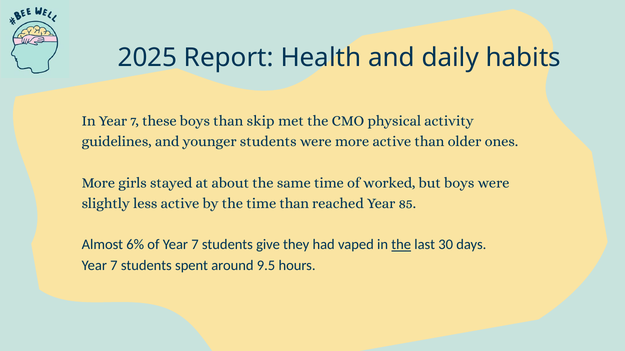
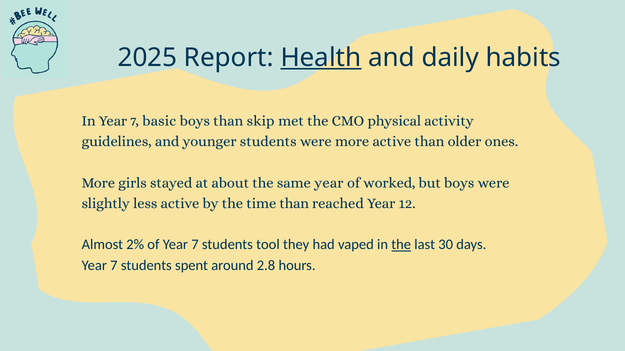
Health underline: none -> present
these: these -> basic
same time: time -> year
85: 85 -> 12
6%: 6% -> 2%
give: give -> tool
9.5: 9.5 -> 2.8
